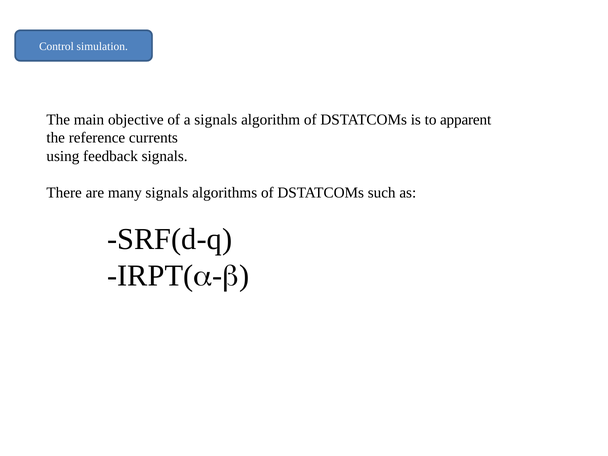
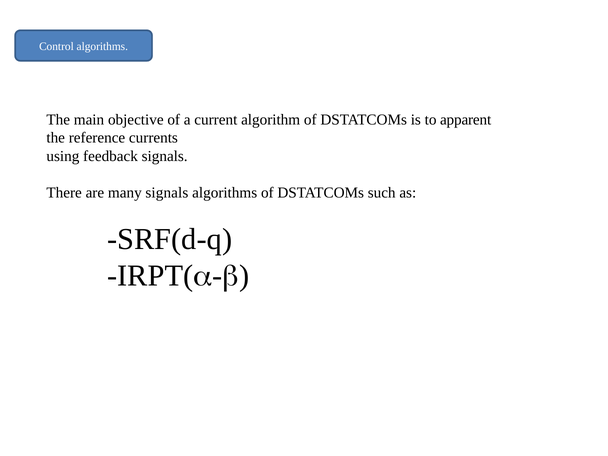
Control simulation: simulation -> algorithms
a signals: signals -> current
